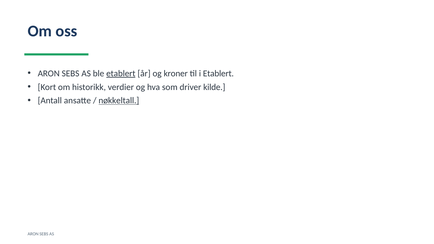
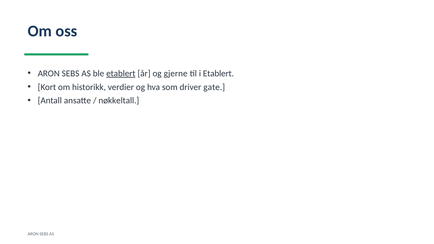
kroner: kroner -> gjerne
kilde: kilde -> gate
nøkkeltall underline: present -> none
